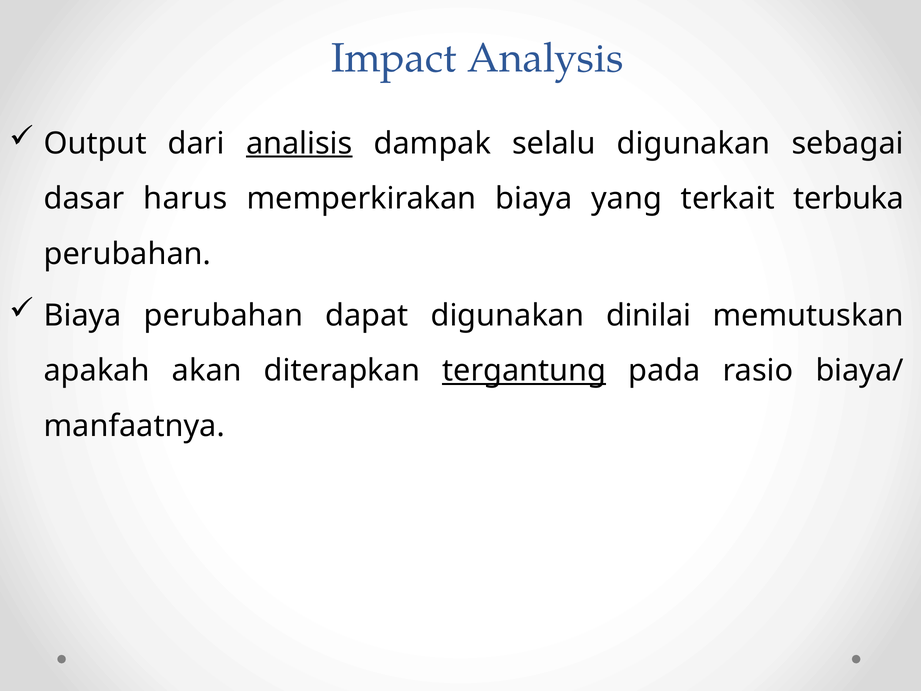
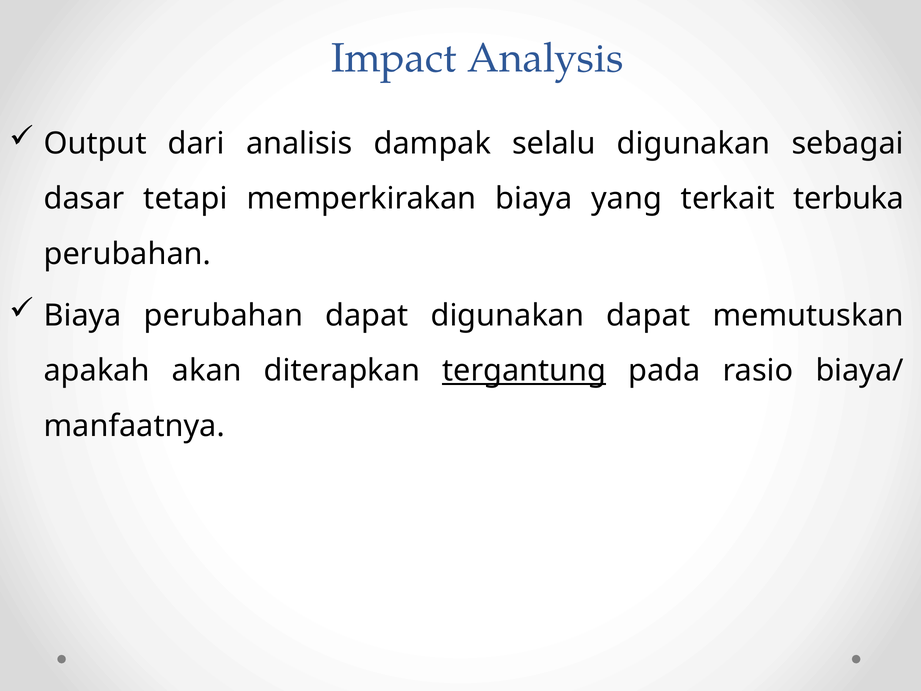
analisis underline: present -> none
harus: harus -> tetapi
digunakan dinilai: dinilai -> dapat
